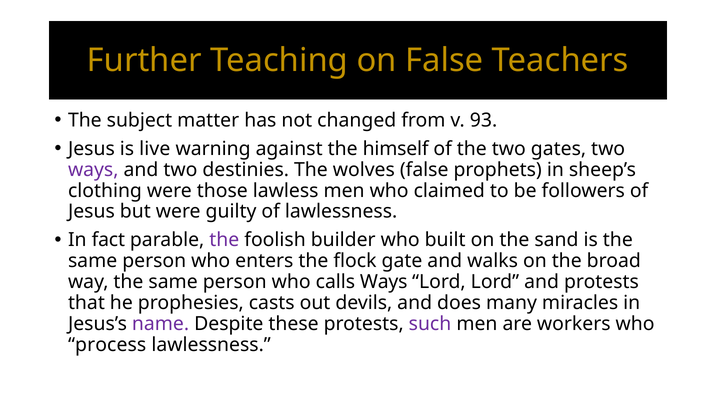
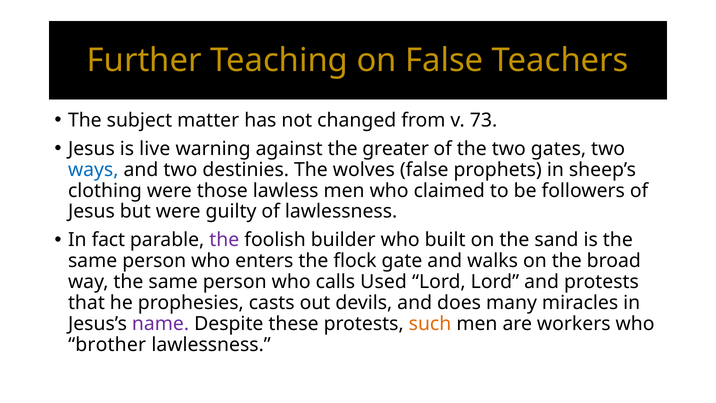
93: 93 -> 73
himself: himself -> greater
ways at (93, 170) colour: purple -> blue
calls Ways: Ways -> Used
such colour: purple -> orange
process: process -> brother
